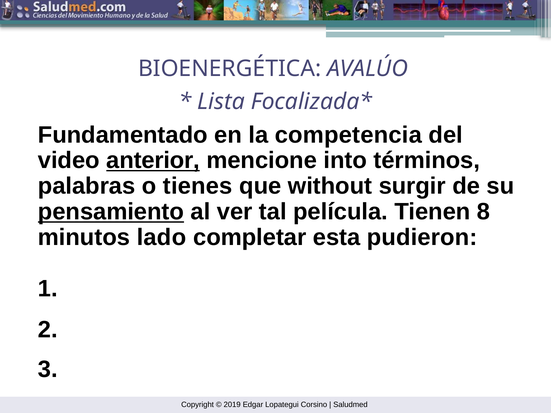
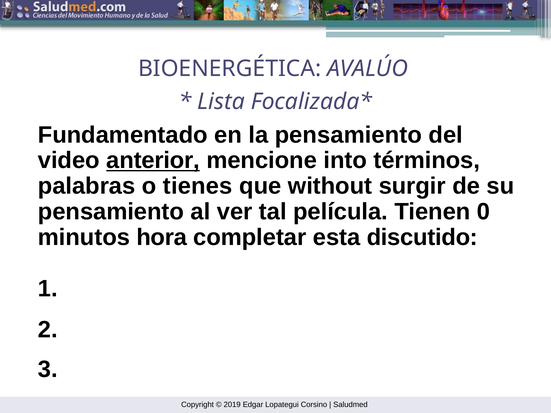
la competencia: competencia -> pensamiento
pensamiento at (111, 212) underline: present -> none
8: 8 -> 0
lado: lado -> hora
pudieron: pudieron -> discutido
